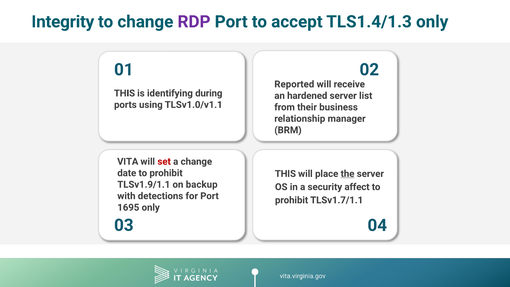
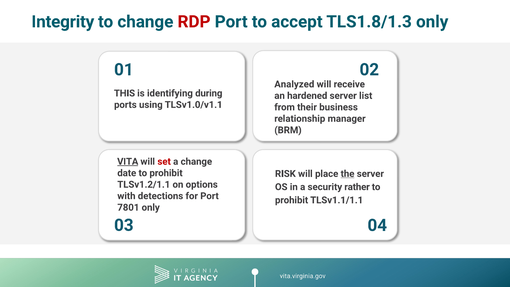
RDP colour: purple -> red
TLS1.4/1.3: TLS1.4/1.3 -> TLS1.8/1.3
Reported: Reported -> Analyzed
VITA underline: none -> present
THIS at (285, 174): THIS -> RISK
TLSv1.9/1.1: TLSv1.9/1.1 -> TLSv1.2/1.1
backup: backup -> options
affect: affect -> rather
TLSv1.7/1.1: TLSv1.7/1.1 -> TLSv1.1/1.1
1695: 1695 -> 7801
